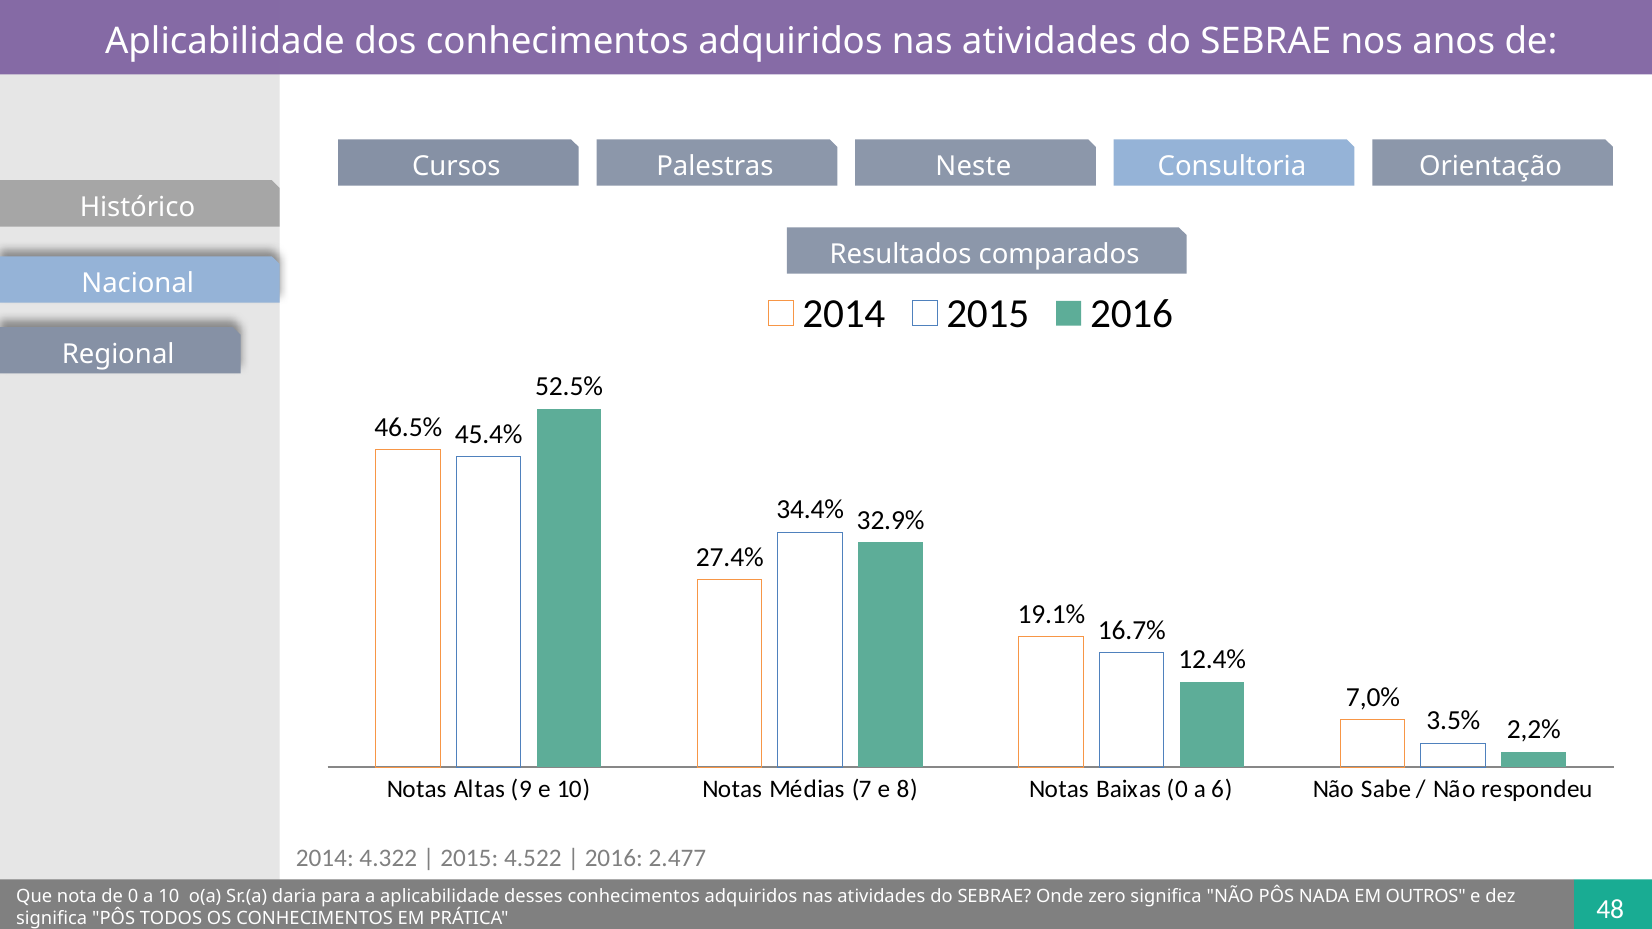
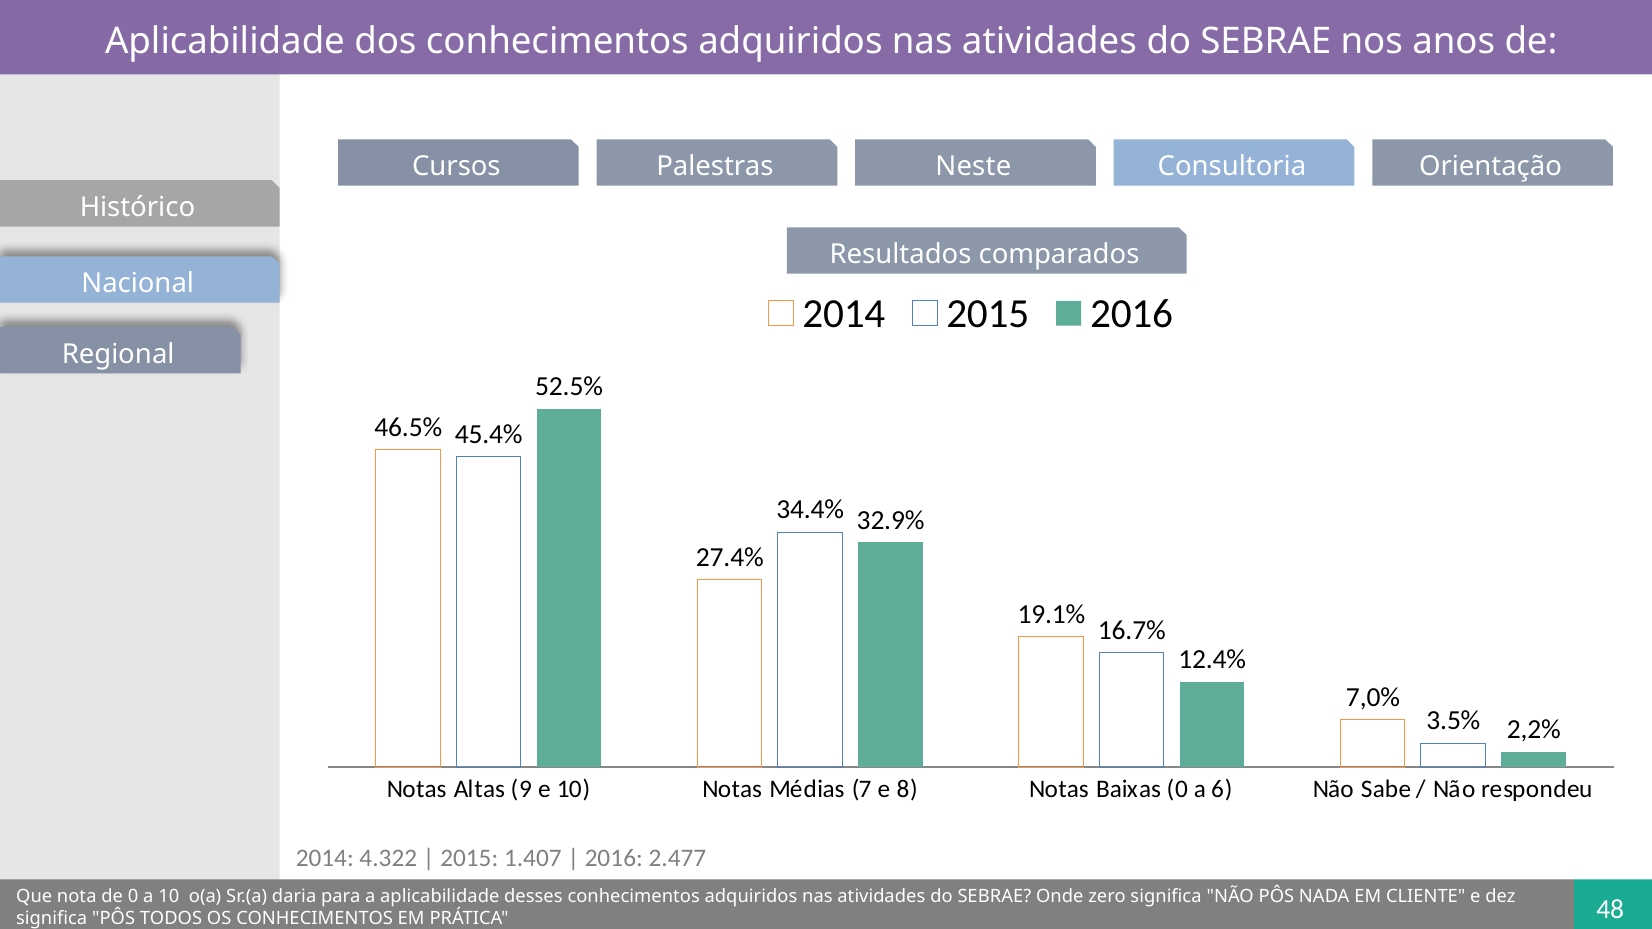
4.522: 4.522 -> 1.407
OUTROS: OUTROS -> CLIENTE
